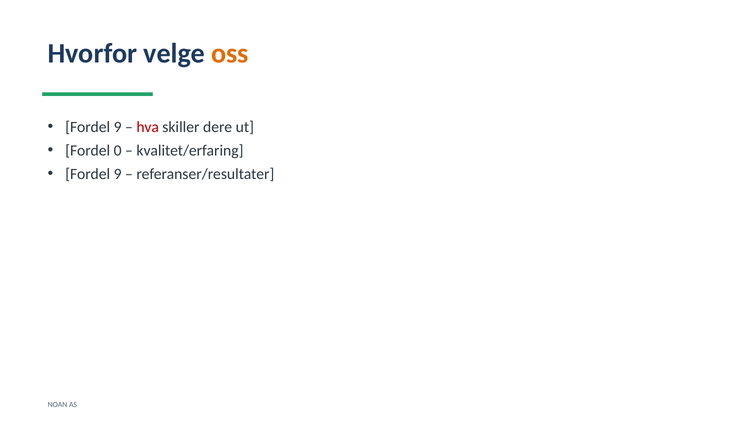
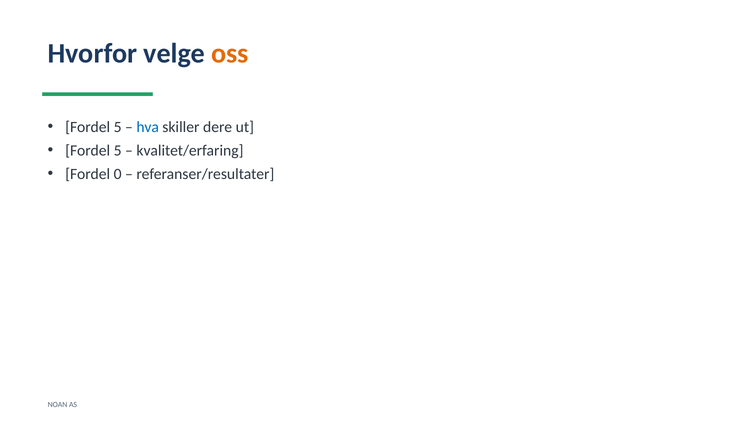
9 at (118, 127): 9 -> 5
hva colour: red -> blue
0 at (118, 150): 0 -> 5
9 at (118, 174): 9 -> 0
